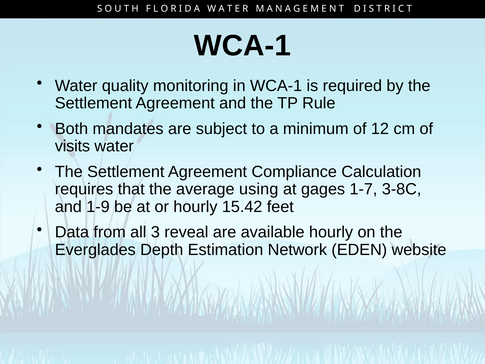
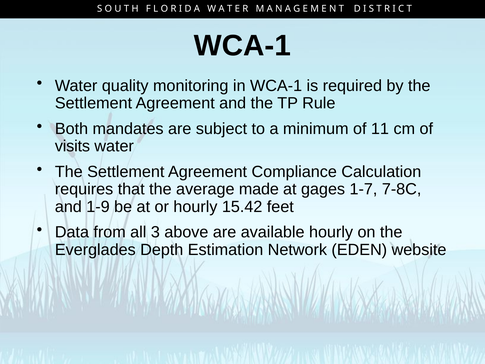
12: 12 -> 11
using: using -> made
3-8C: 3-8C -> 7-8C
reveal: reveal -> above
